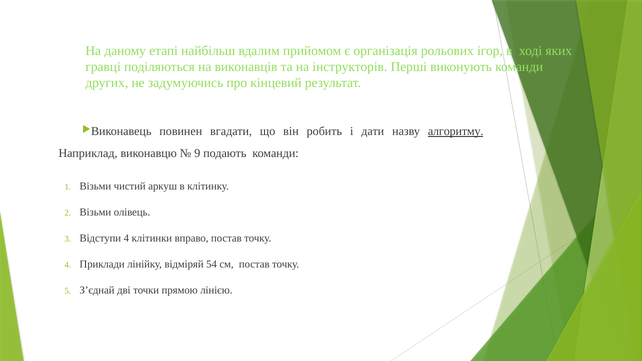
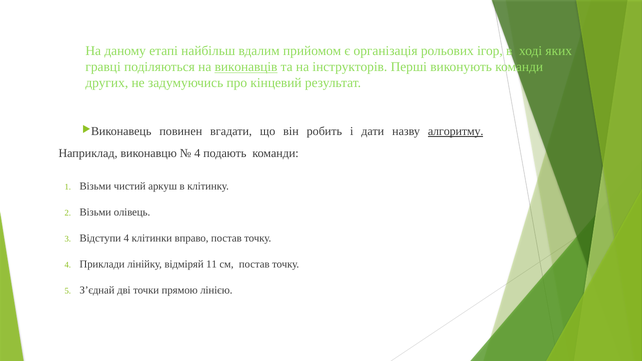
виконавців underline: none -> present
9 at (197, 153): 9 -> 4
54: 54 -> 11
